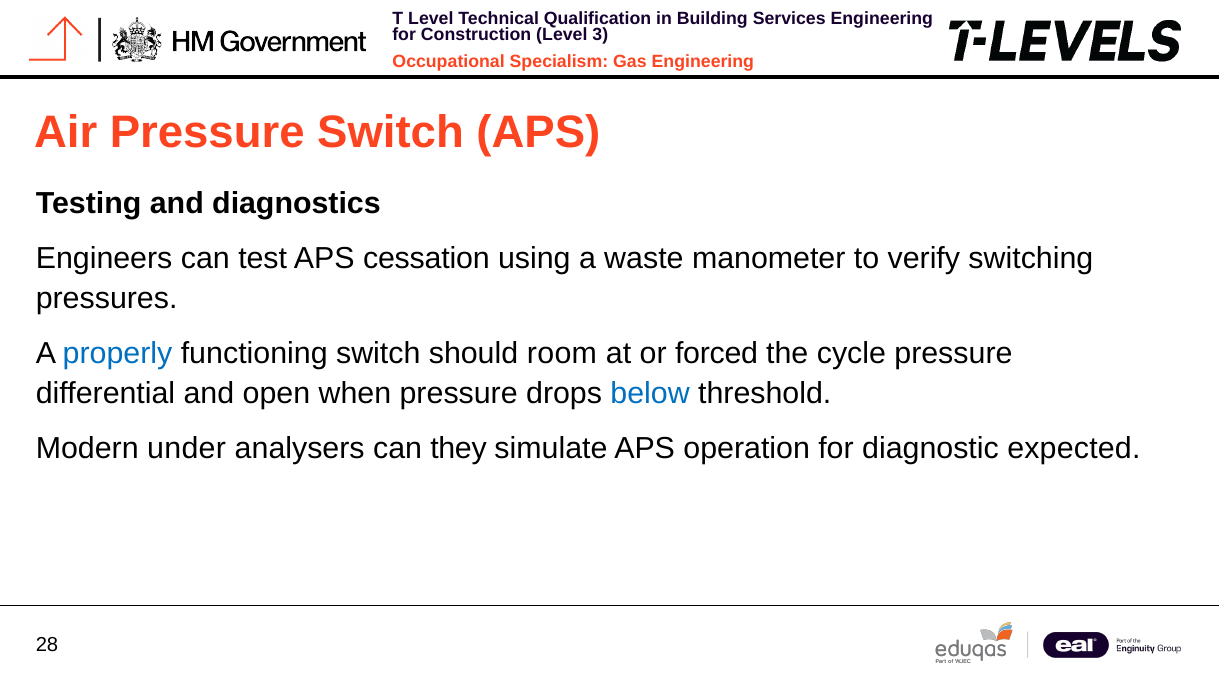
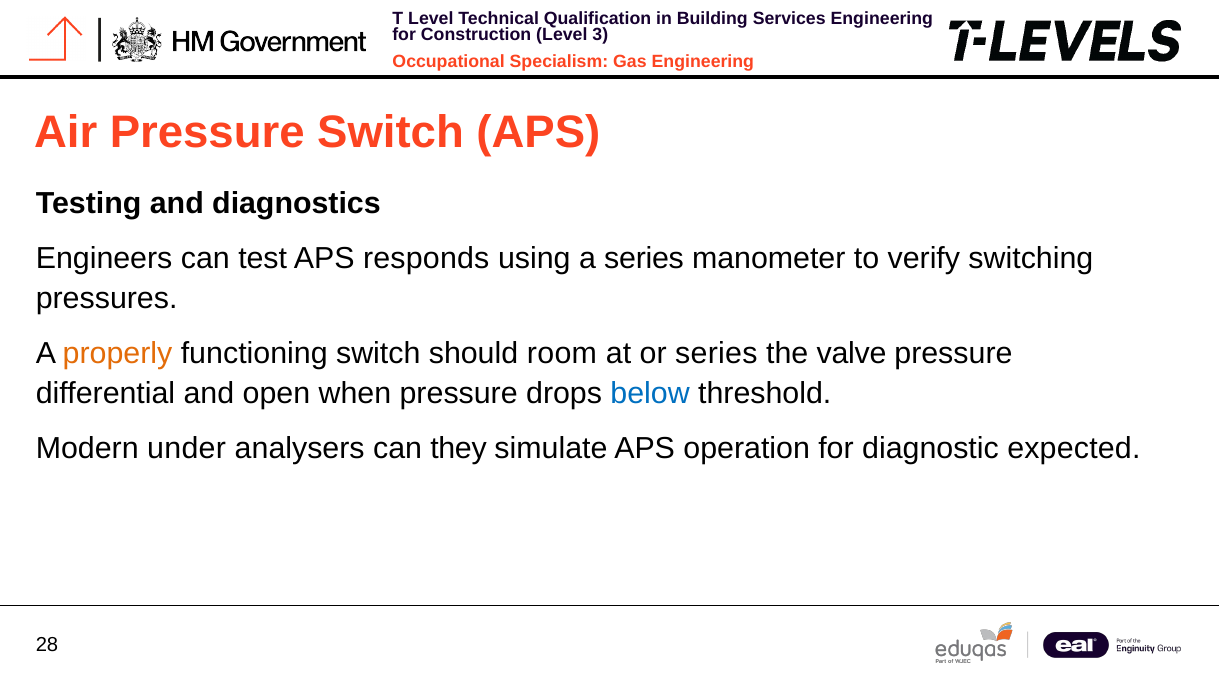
cessation: cessation -> responds
a waste: waste -> series
properly colour: blue -> orange
or forced: forced -> series
cycle: cycle -> valve
